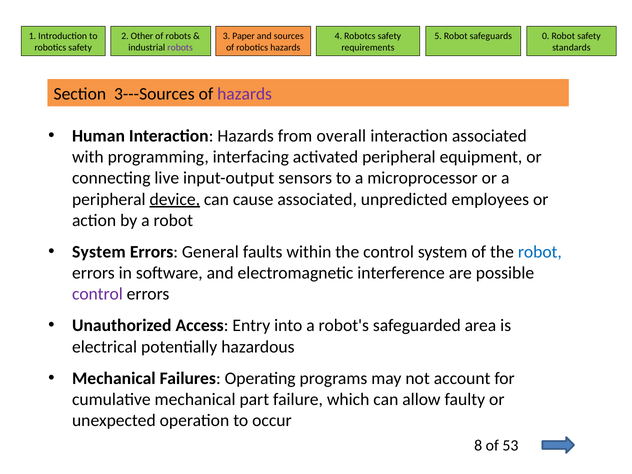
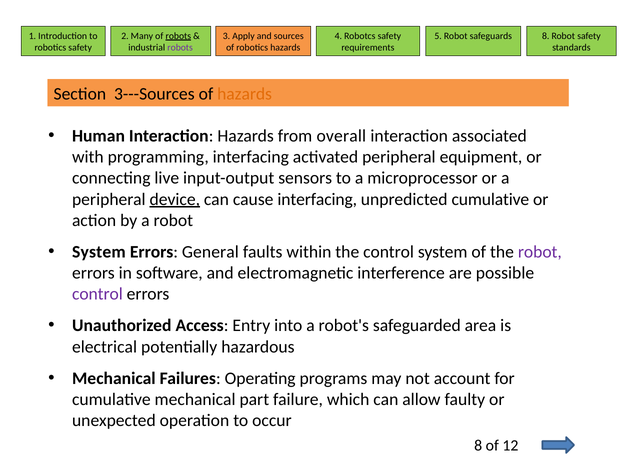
Other: Other -> Many
robots at (178, 36) underline: none -> present
Paper: Paper -> Apply
safeguards 0: 0 -> 8
hazards at (245, 94) colour: purple -> orange
cause associated: associated -> interfacing
unpredicted employees: employees -> cumulative
robot at (540, 252) colour: blue -> purple
53: 53 -> 12
